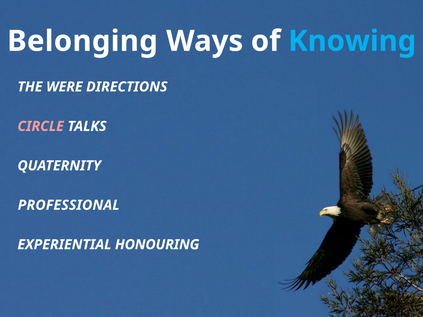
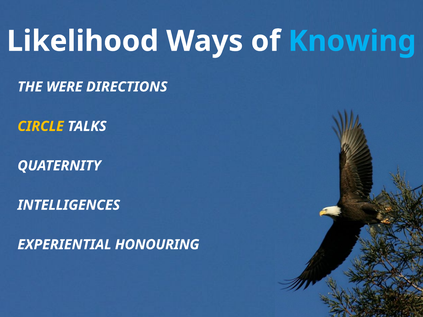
Belonging: Belonging -> Likelihood
CIRCLE colour: pink -> yellow
PROFESSIONAL: PROFESSIONAL -> INTELLIGENCES
